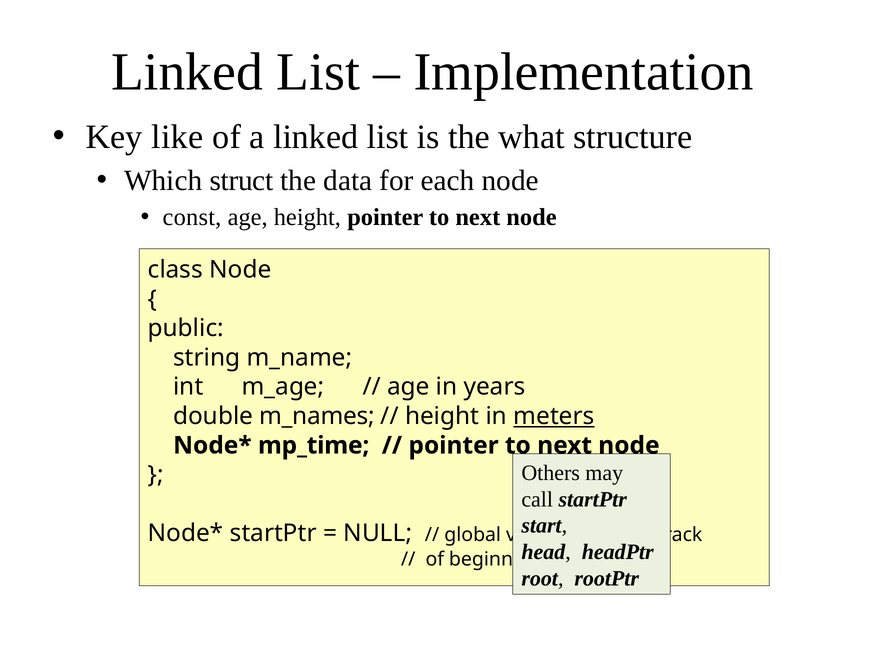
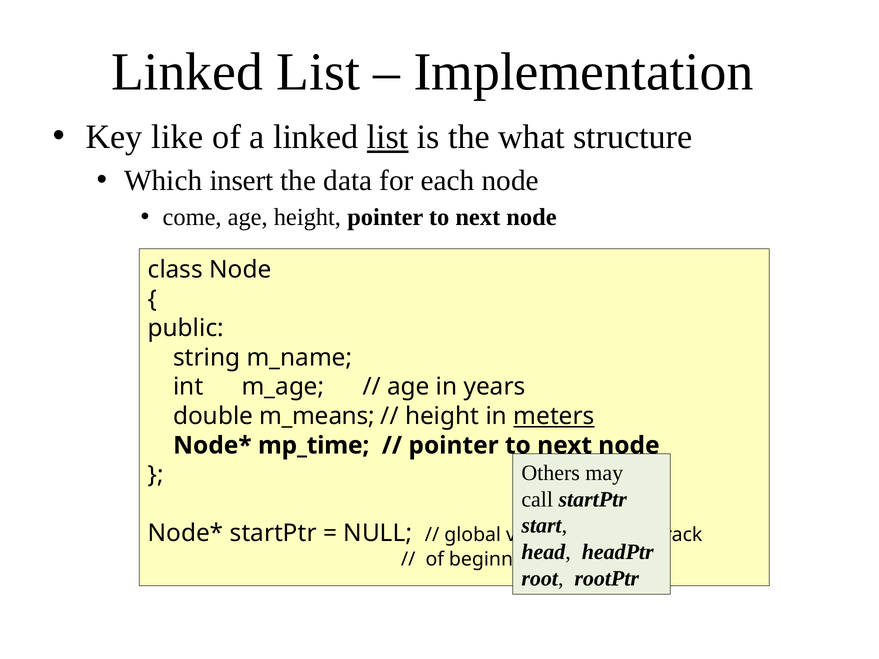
list at (388, 137) underline: none -> present
struct: struct -> insert
const: const -> come
m_names: m_names -> m_means
